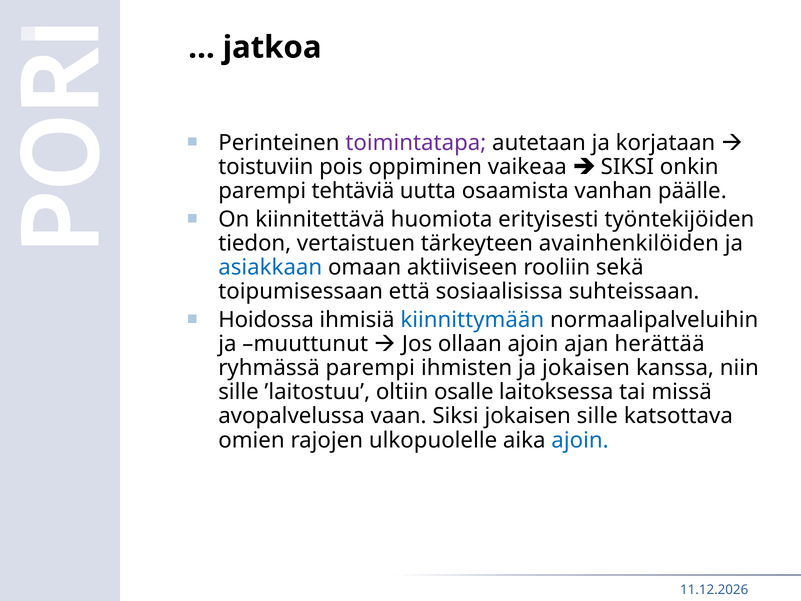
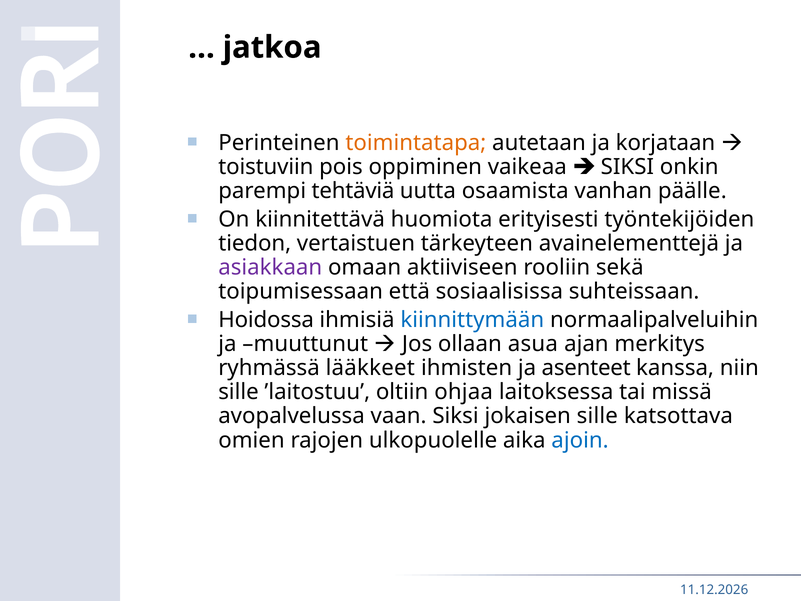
toimintatapa colour: purple -> orange
avainhenkilöiden: avainhenkilöiden -> avainelementtejä
asiakkaan colour: blue -> purple
ollaan ajoin: ajoin -> asua
herättää: herättää -> merkitys
ryhmässä parempi: parempi -> lääkkeet
ja jokaisen: jokaisen -> asenteet
osalle: osalle -> ohjaa
